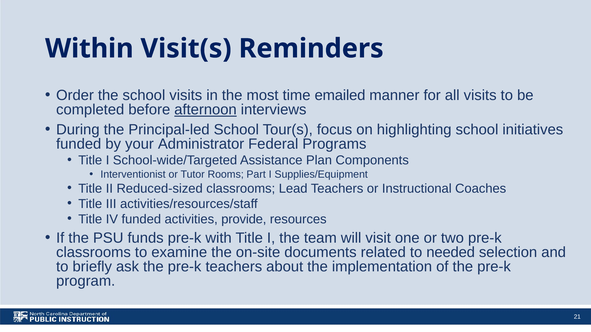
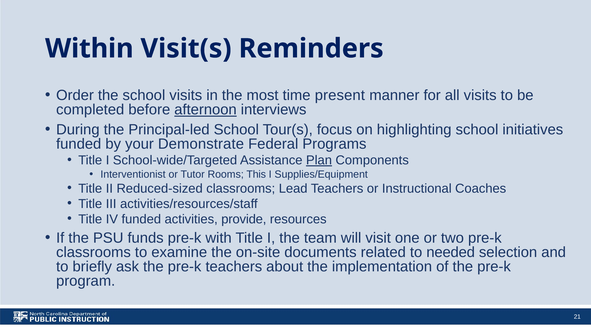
emailed: emailed -> present
Administrator: Administrator -> Demonstrate
Plan underline: none -> present
Part: Part -> This
